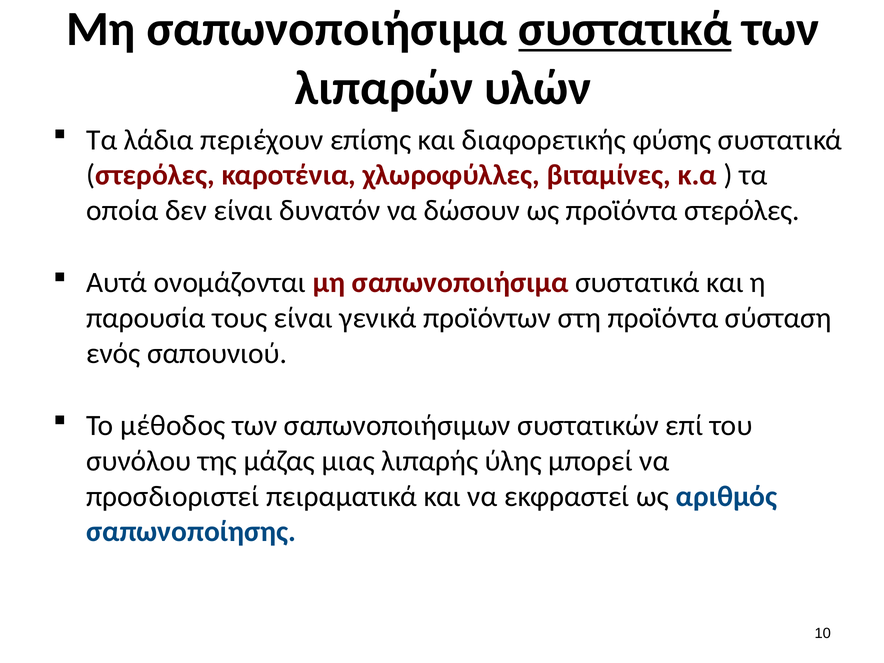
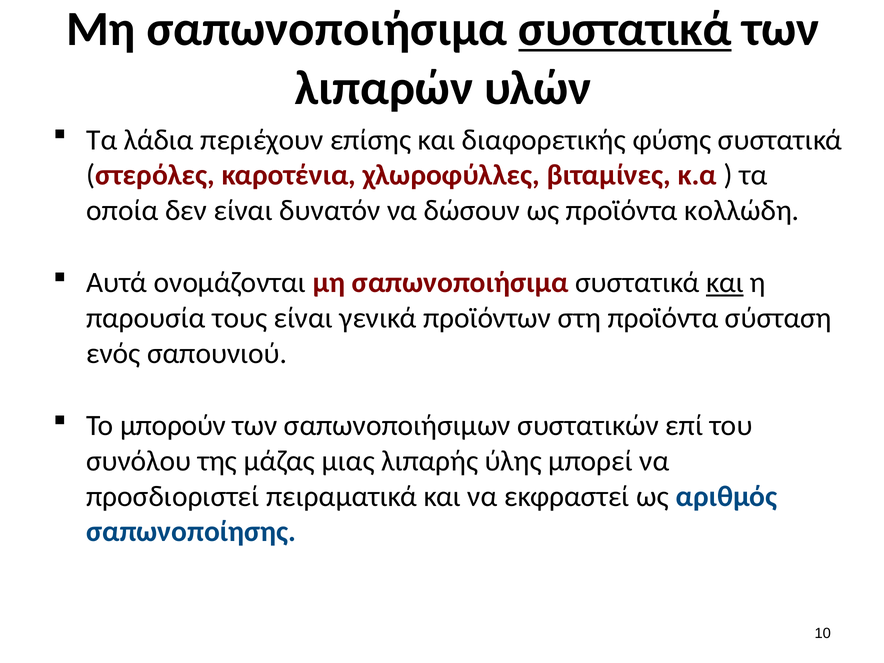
προϊόντα στερόλες: στερόλες -> κολλώδη
και at (725, 283) underline: none -> present
μέθοδος: μέθοδος -> μπορούν
